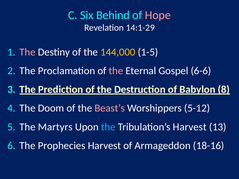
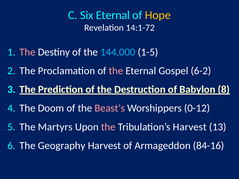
Six Behind: Behind -> Eternal
Hope colour: pink -> yellow
14:1-29: 14:1-29 -> 14:1-72
144,000 colour: yellow -> light blue
6-6: 6-6 -> 6-2
5-12: 5-12 -> 0-12
the at (108, 127) colour: light blue -> pink
Prophecies: Prophecies -> Geography
18-16: 18-16 -> 84-16
